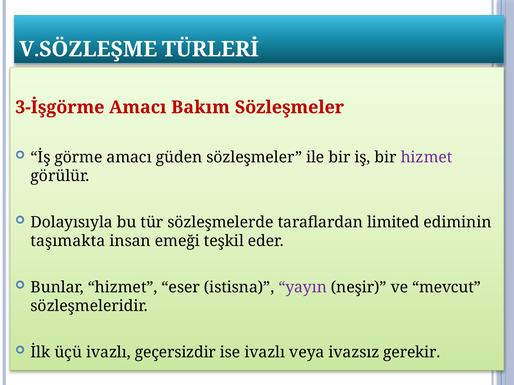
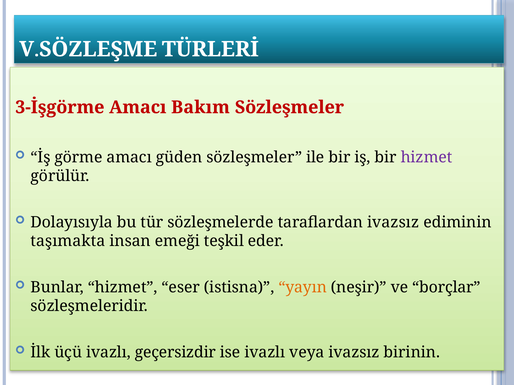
taraflardan limited: limited -> ivazsız
yayın colour: purple -> orange
mevcut: mevcut -> borçlar
gerekir: gerekir -> birinin
